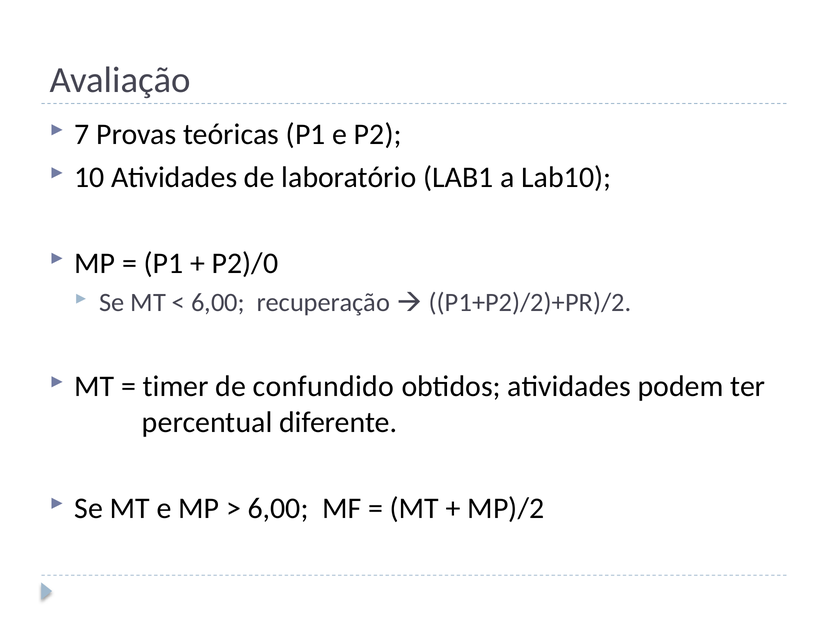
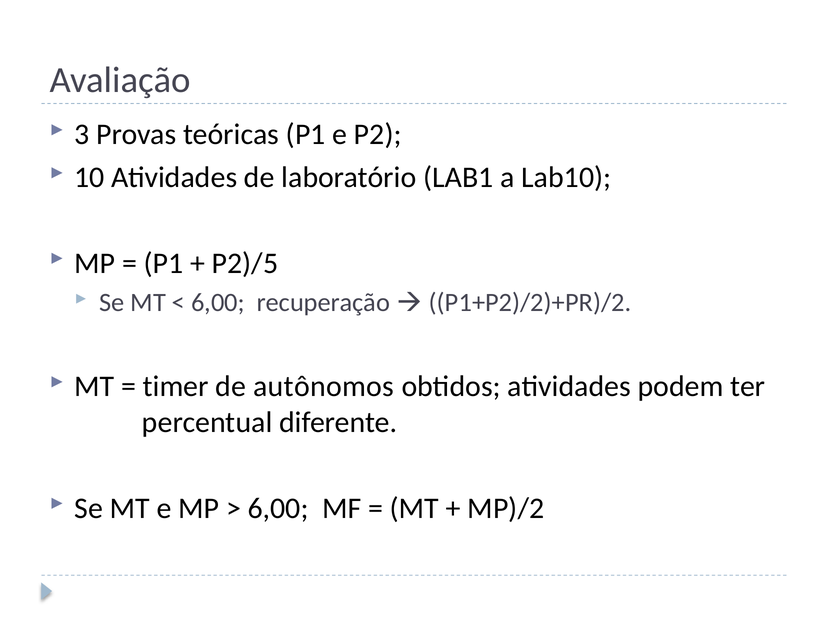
7: 7 -> 3
P2)/0: P2)/0 -> P2)/5
confundido: confundido -> autônomos
